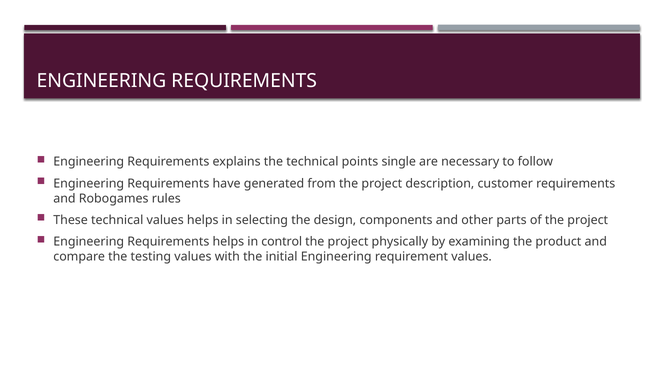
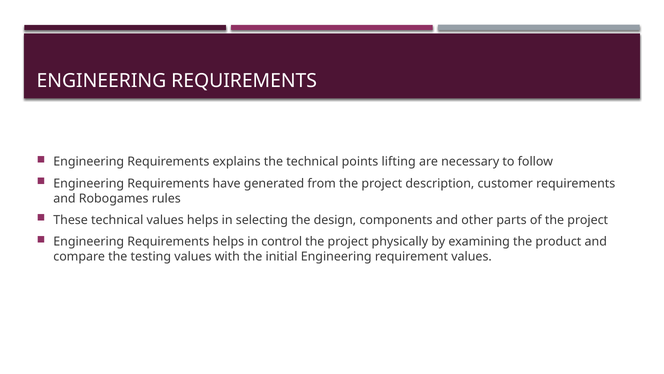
single: single -> lifting
